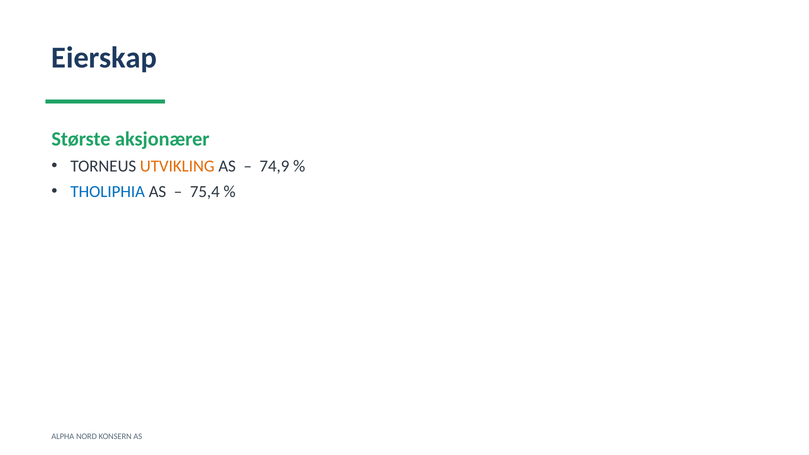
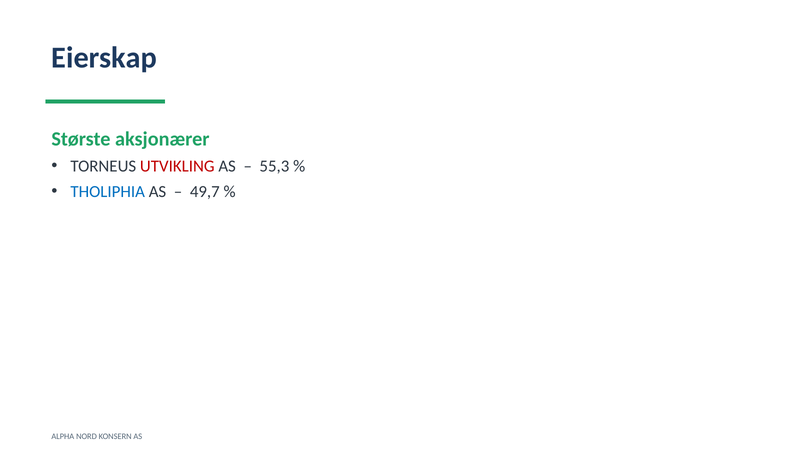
UTVIKLING colour: orange -> red
74,9: 74,9 -> 55,3
75,4: 75,4 -> 49,7
